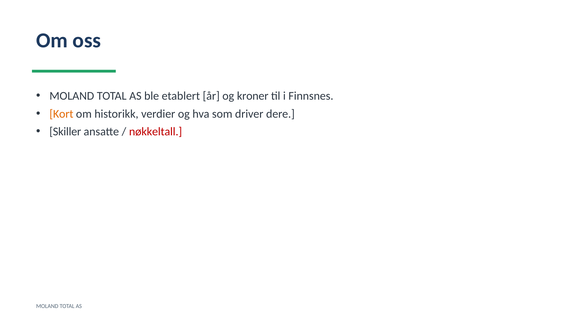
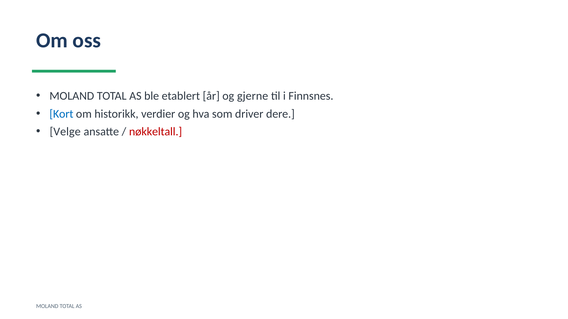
kroner: kroner -> gjerne
Kort colour: orange -> blue
Skiller: Skiller -> Velge
